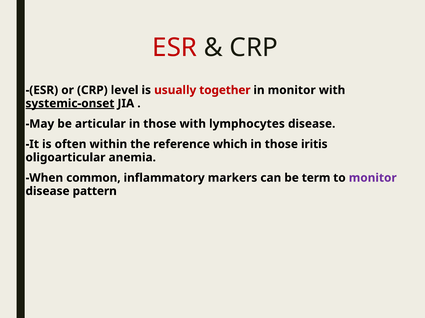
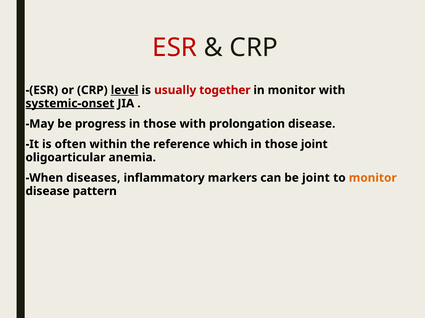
level underline: none -> present
articular: articular -> progress
lymphocytes: lymphocytes -> prolongation
those iritis: iritis -> joint
common: common -> diseases
be term: term -> joint
monitor at (373, 178) colour: purple -> orange
